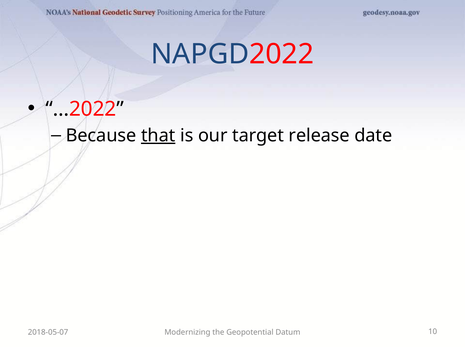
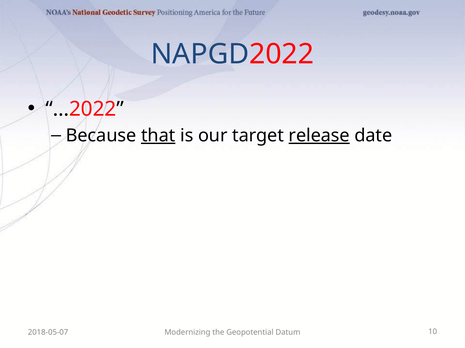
release underline: none -> present
